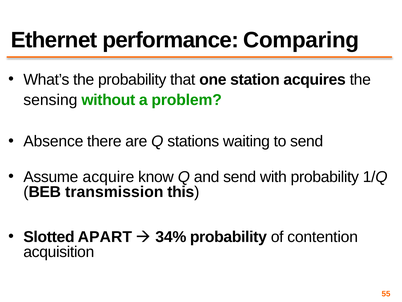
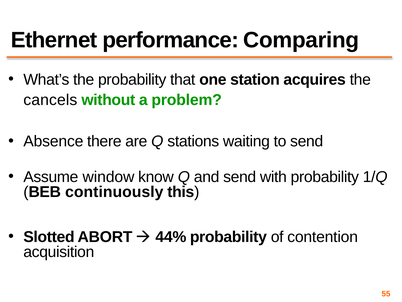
sensing: sensing -> cancels
acquire: acquire -> window
transmission: transmission -> continuously
APART: APART -> ABORT
34%: 34% -> 44%
